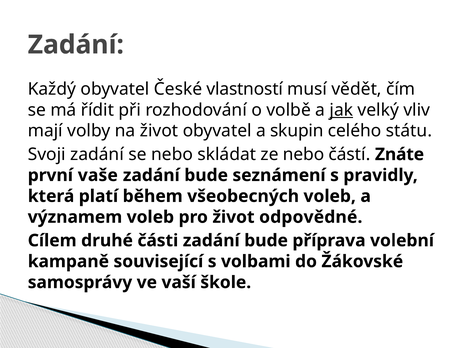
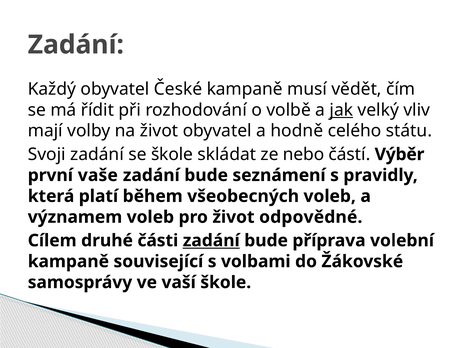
České vlastností: vlastností -> kampaně
skupin: skupin -> hodně
se nebo: nebo -> škole
Znáte: Znáte -> Výběr
zadání at (211, 241) underline: none -> present
